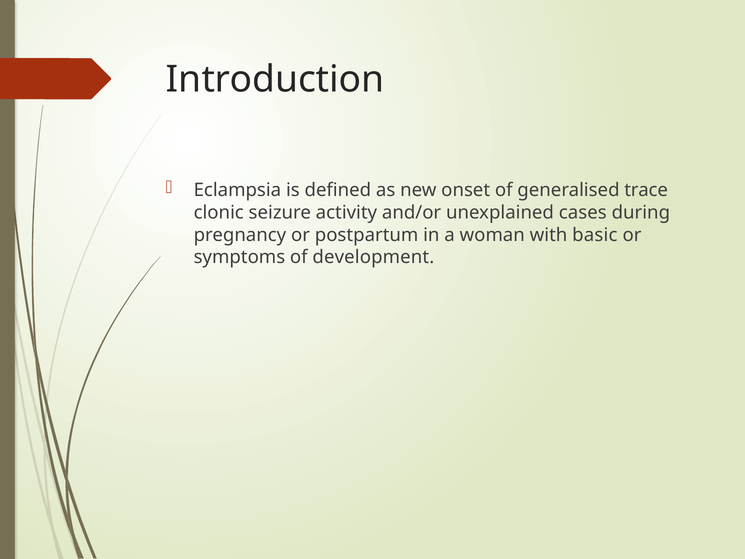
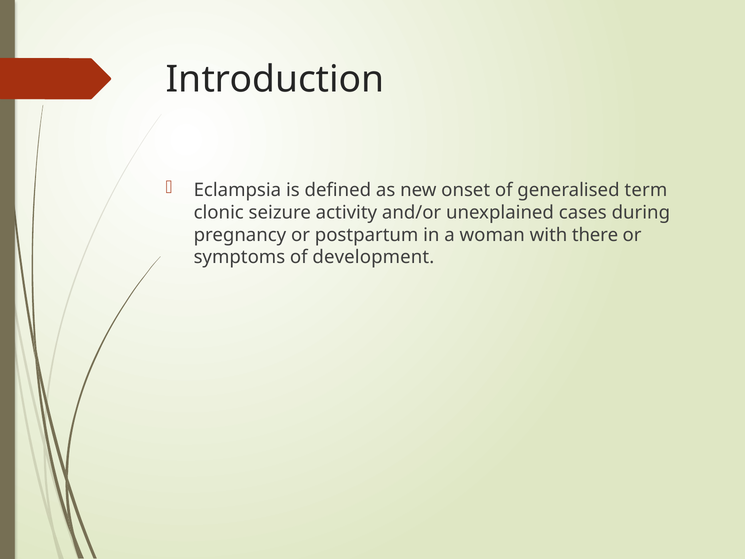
trace: trace -> term
basic: basic -> there
